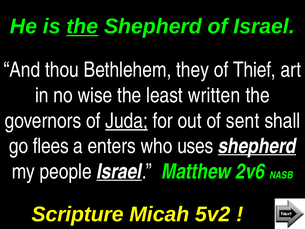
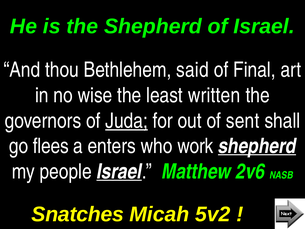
the at (82, 26) underline: present -> none
they: they -> said
Thief: Thief -> Final
uses: uses -> work
Scripture: Scripture -> Snatches
